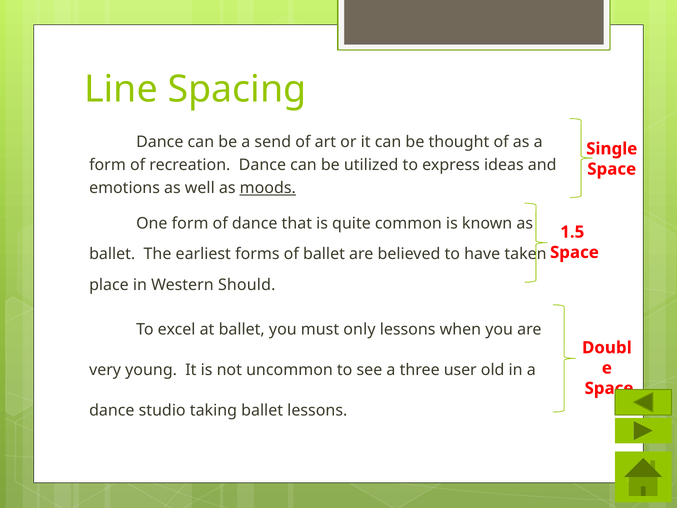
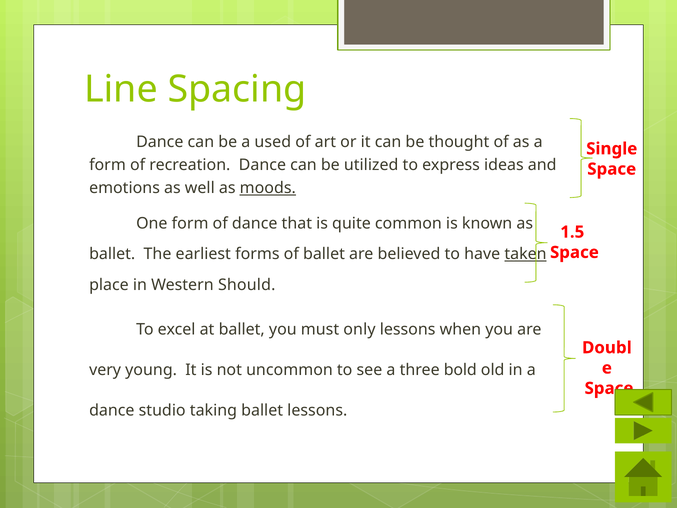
send: send -> used
taken underline: none -> present
user: user -> bold
